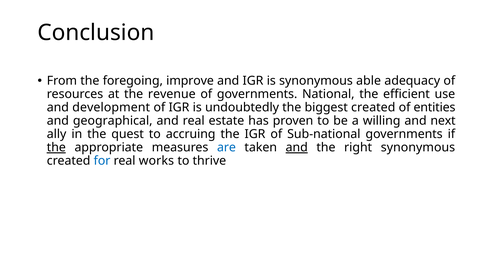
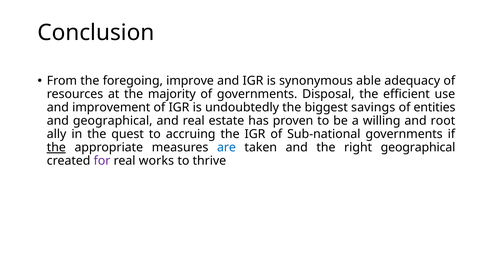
revenue: revenue -> majority
National: National -> Disposal
development: development -> improvement
biggest created: created -> savings
next: next -> root
and at (297, 147) underline: present -> none
right synonymous: synonymous -> geographical
for colour: blue -> purple
